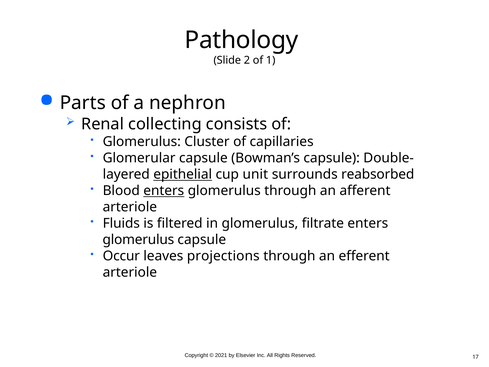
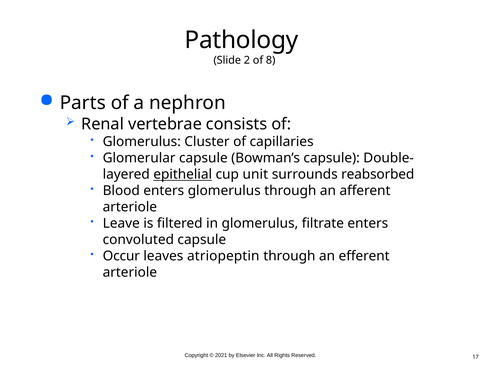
1: 1 -> 8
collecting: collecting -> vertebrae
enters at (164, 191) underline: present -> none
Fluids: Fluids -> Leave
glomerulus at (138, 240): glomerulus -> convoluted
projections: projections -> atriopeptin
